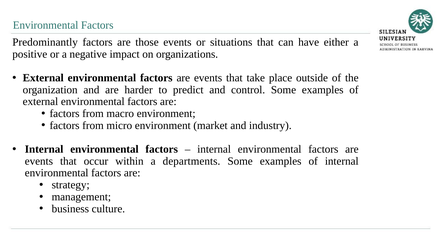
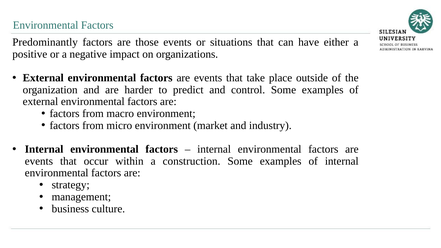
departments: departments -> construction
